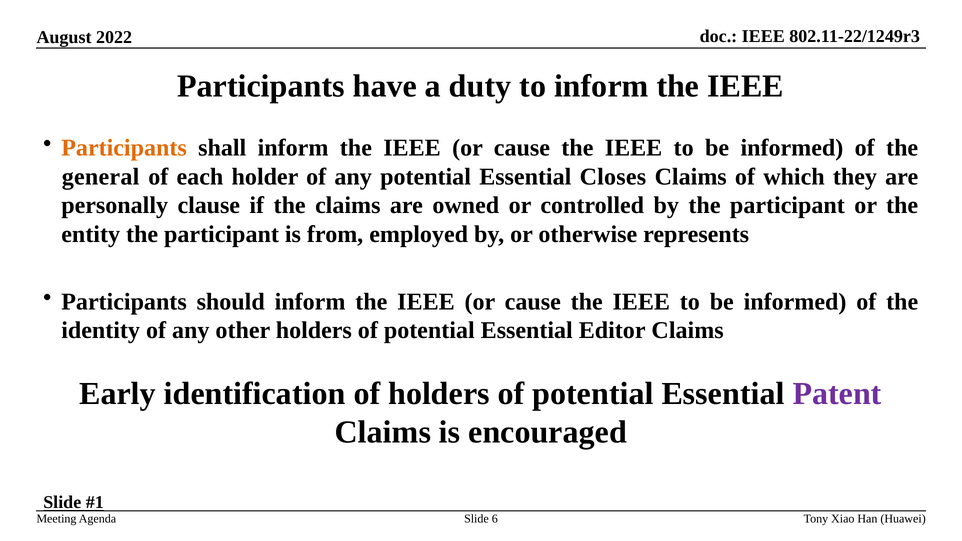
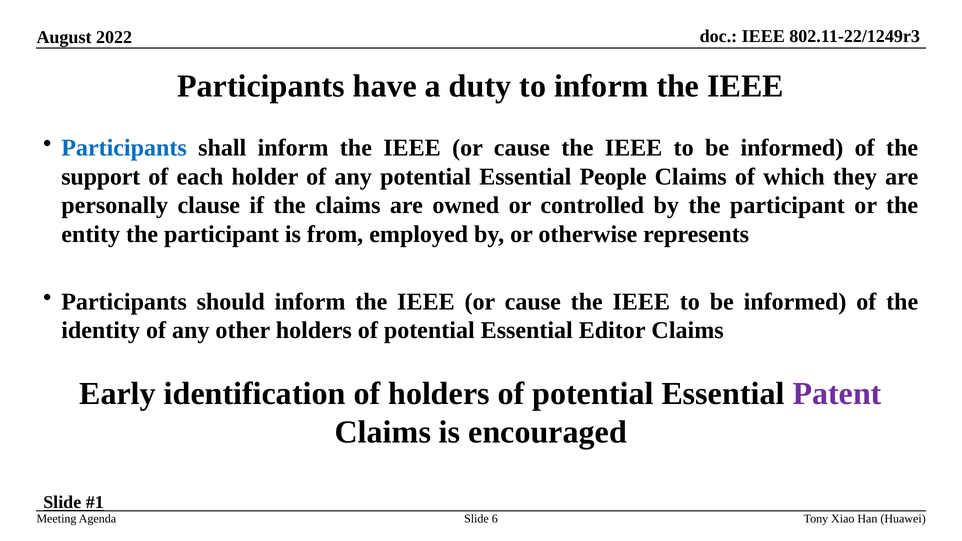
Participants at (124, 148) colour: orange -> blue
general: general -> support
Closes: Closes -> People
